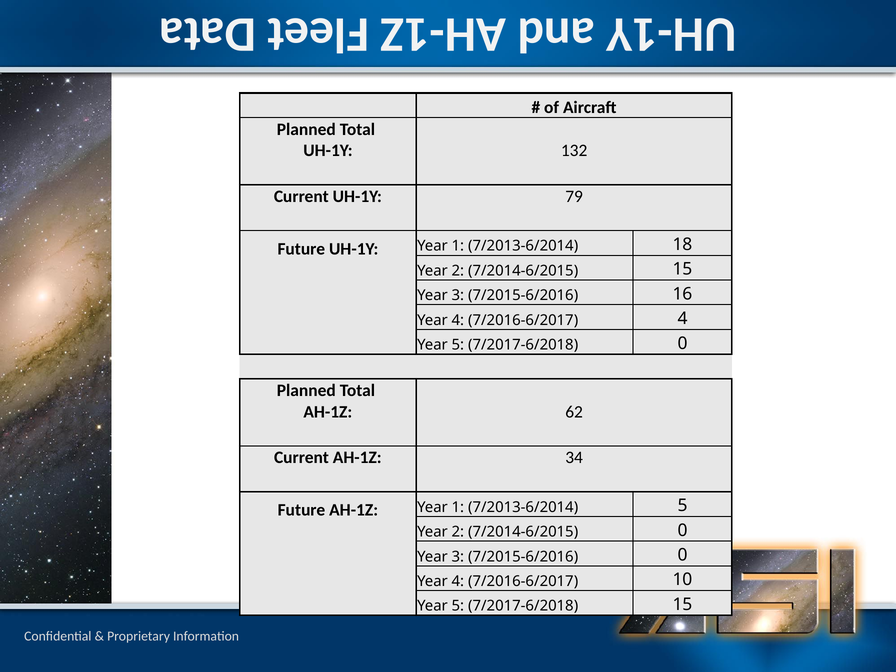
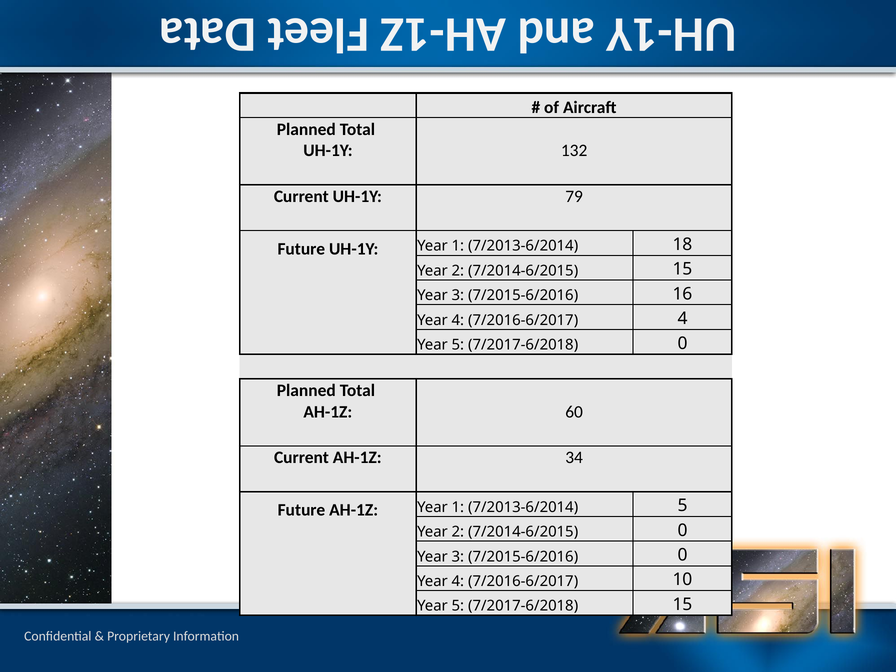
62: 62 -> 60
